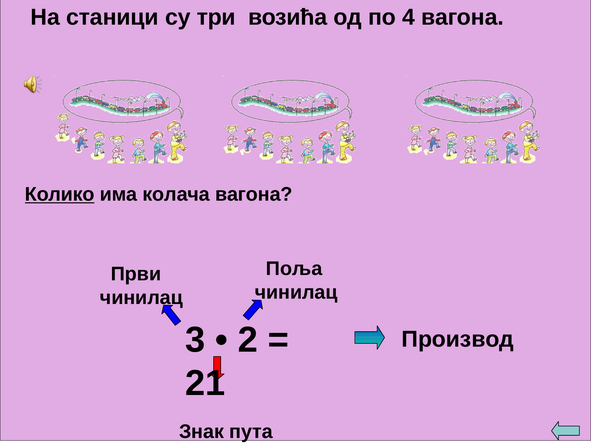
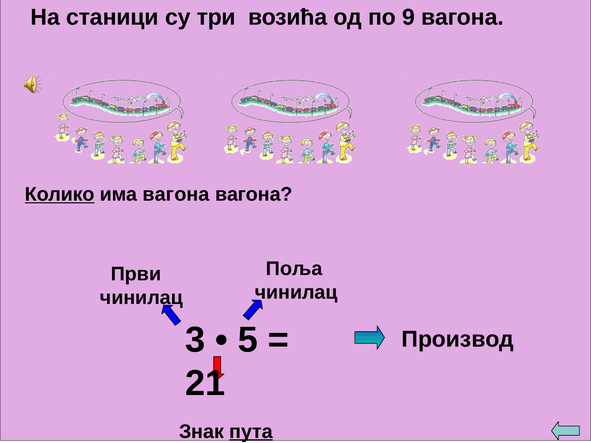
4: 4 -> 9
има колача: колача -> вагона
2: 2 -> 5
пута underline: none -> present
